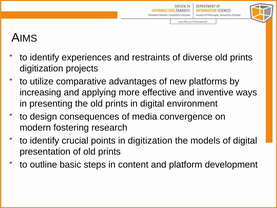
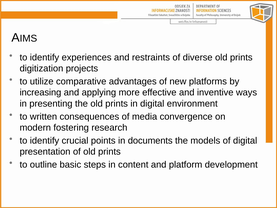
design: design -> written
in digitization: digitization -> documents
